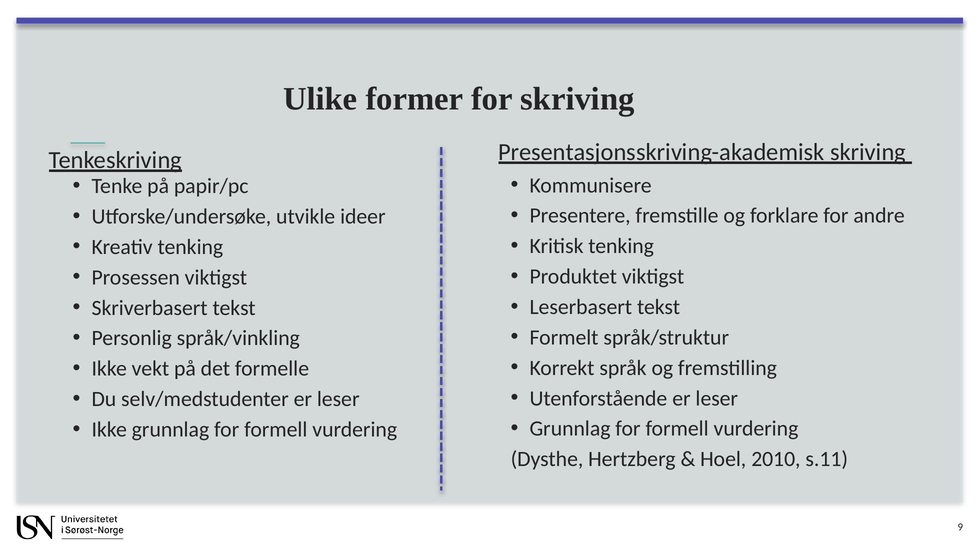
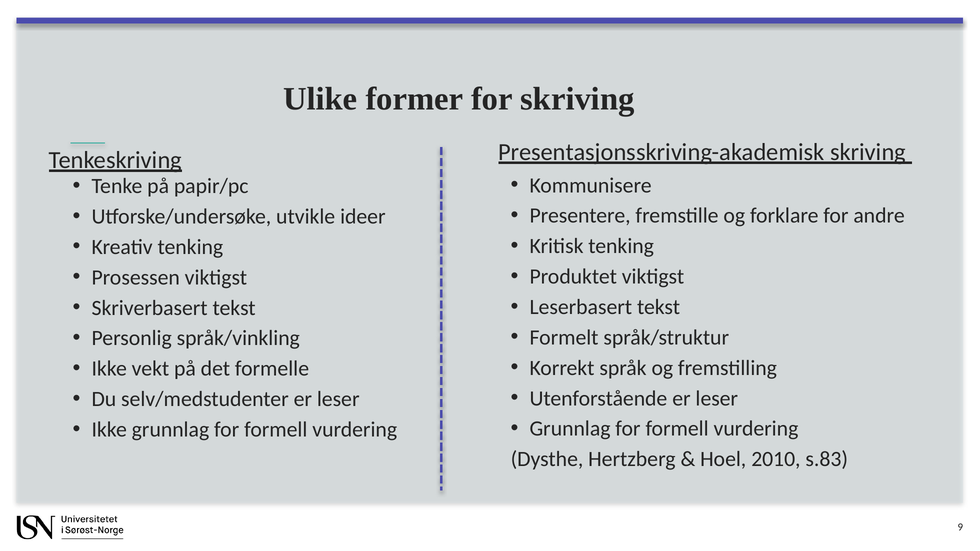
s.11: s.11 -> s.83
